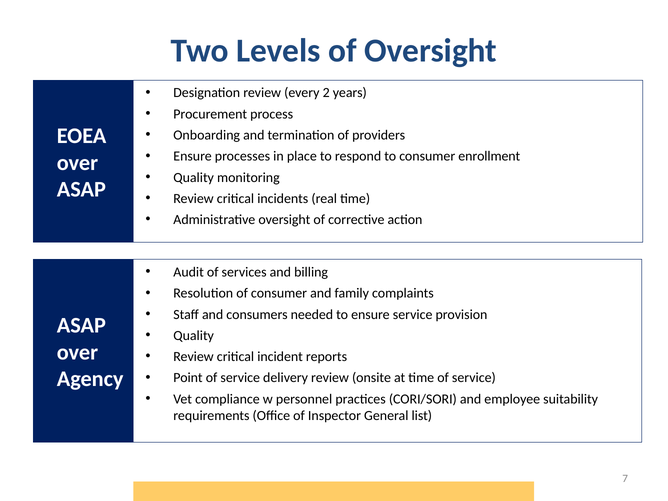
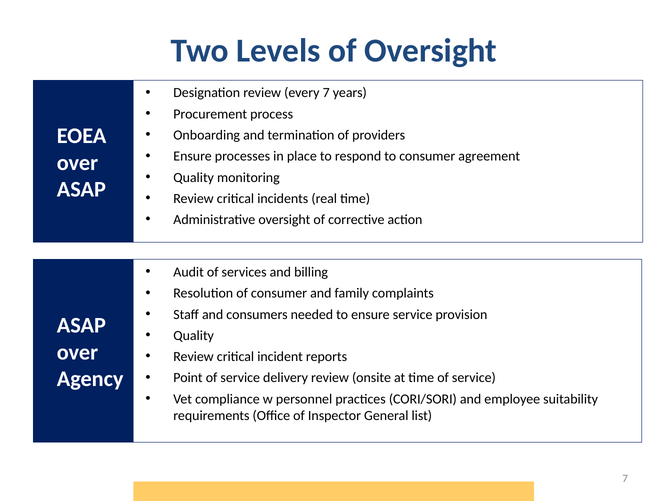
every 2: 2 -> 7
enrollment: enrollment -> agreement
